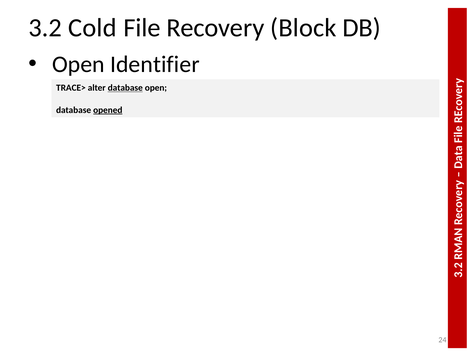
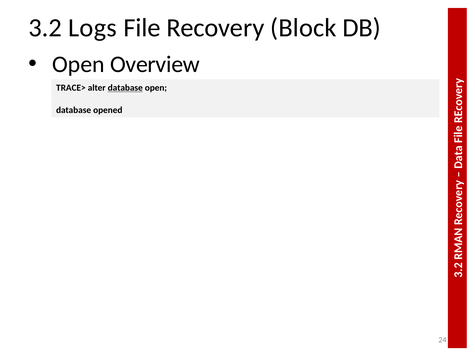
Cold: Cold -> Logs
Identifier: Identifier -> Overview
opened underline: present -> none
